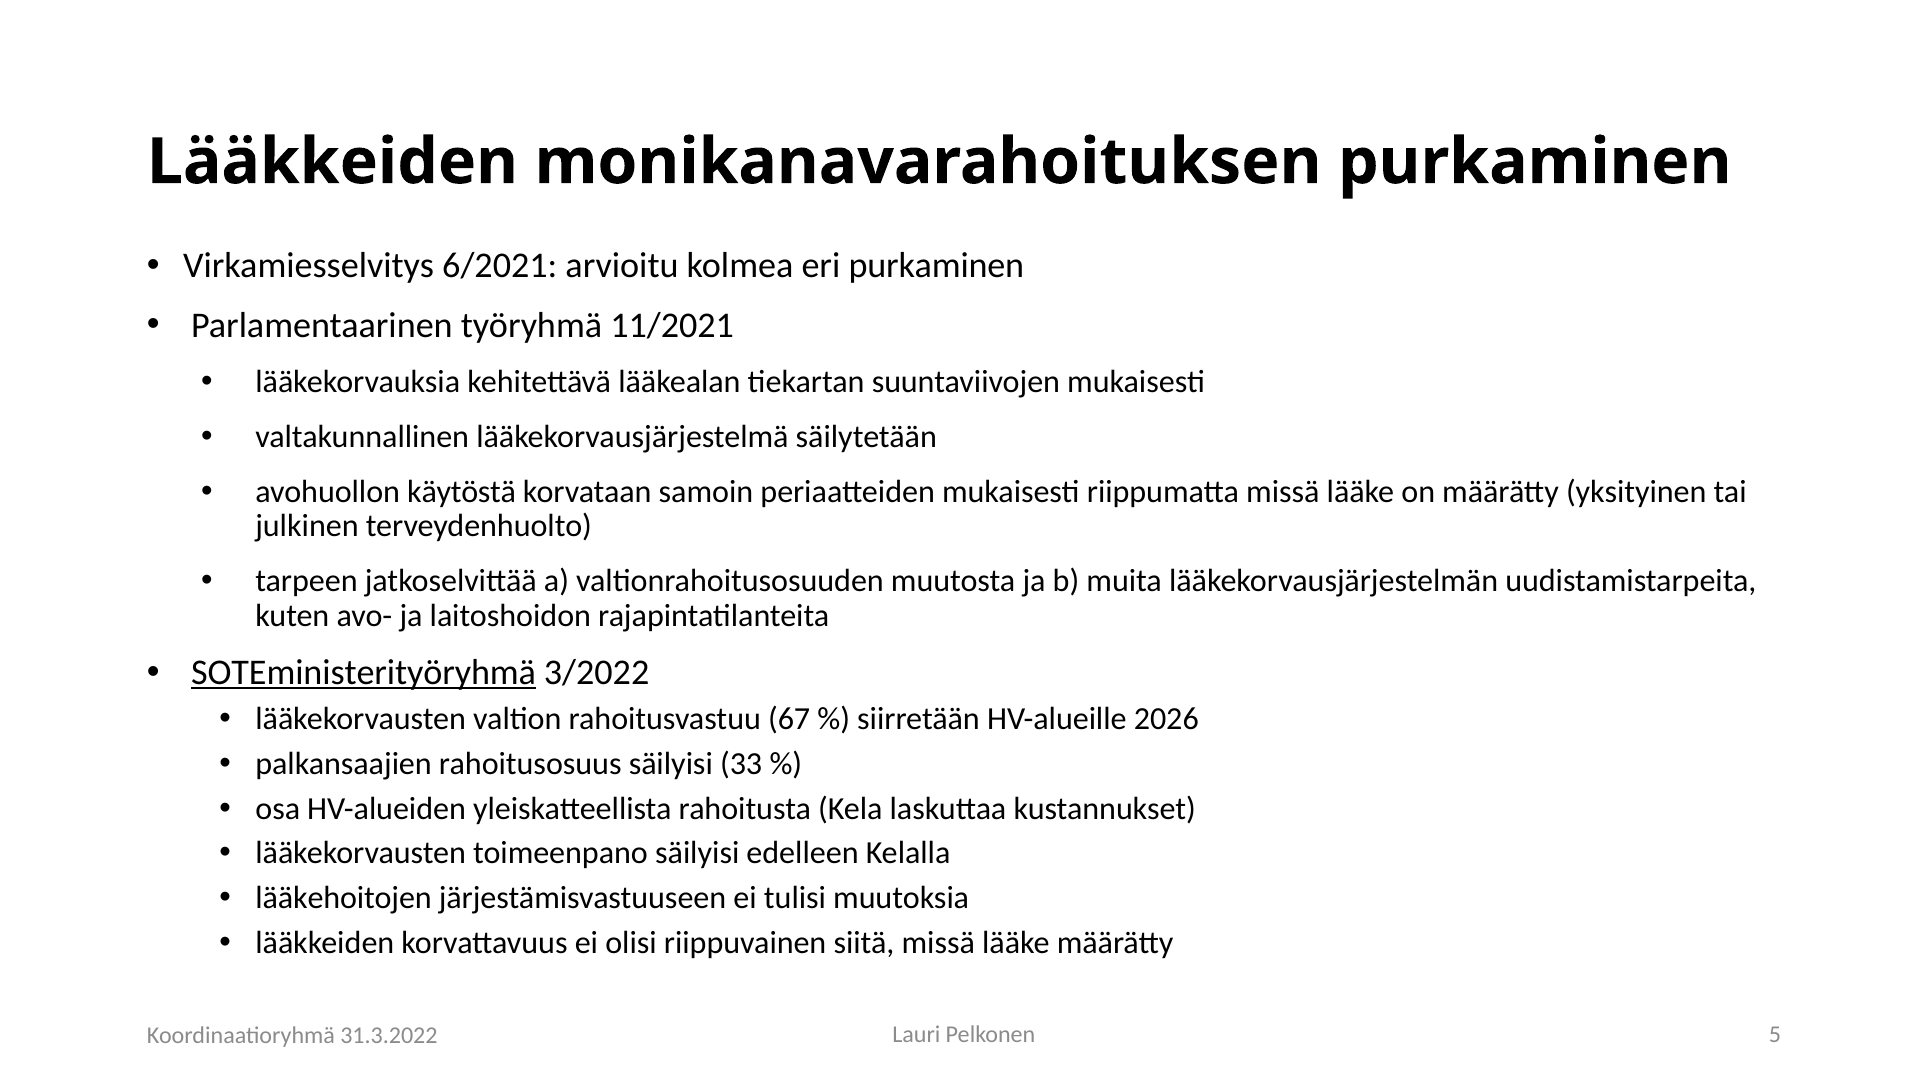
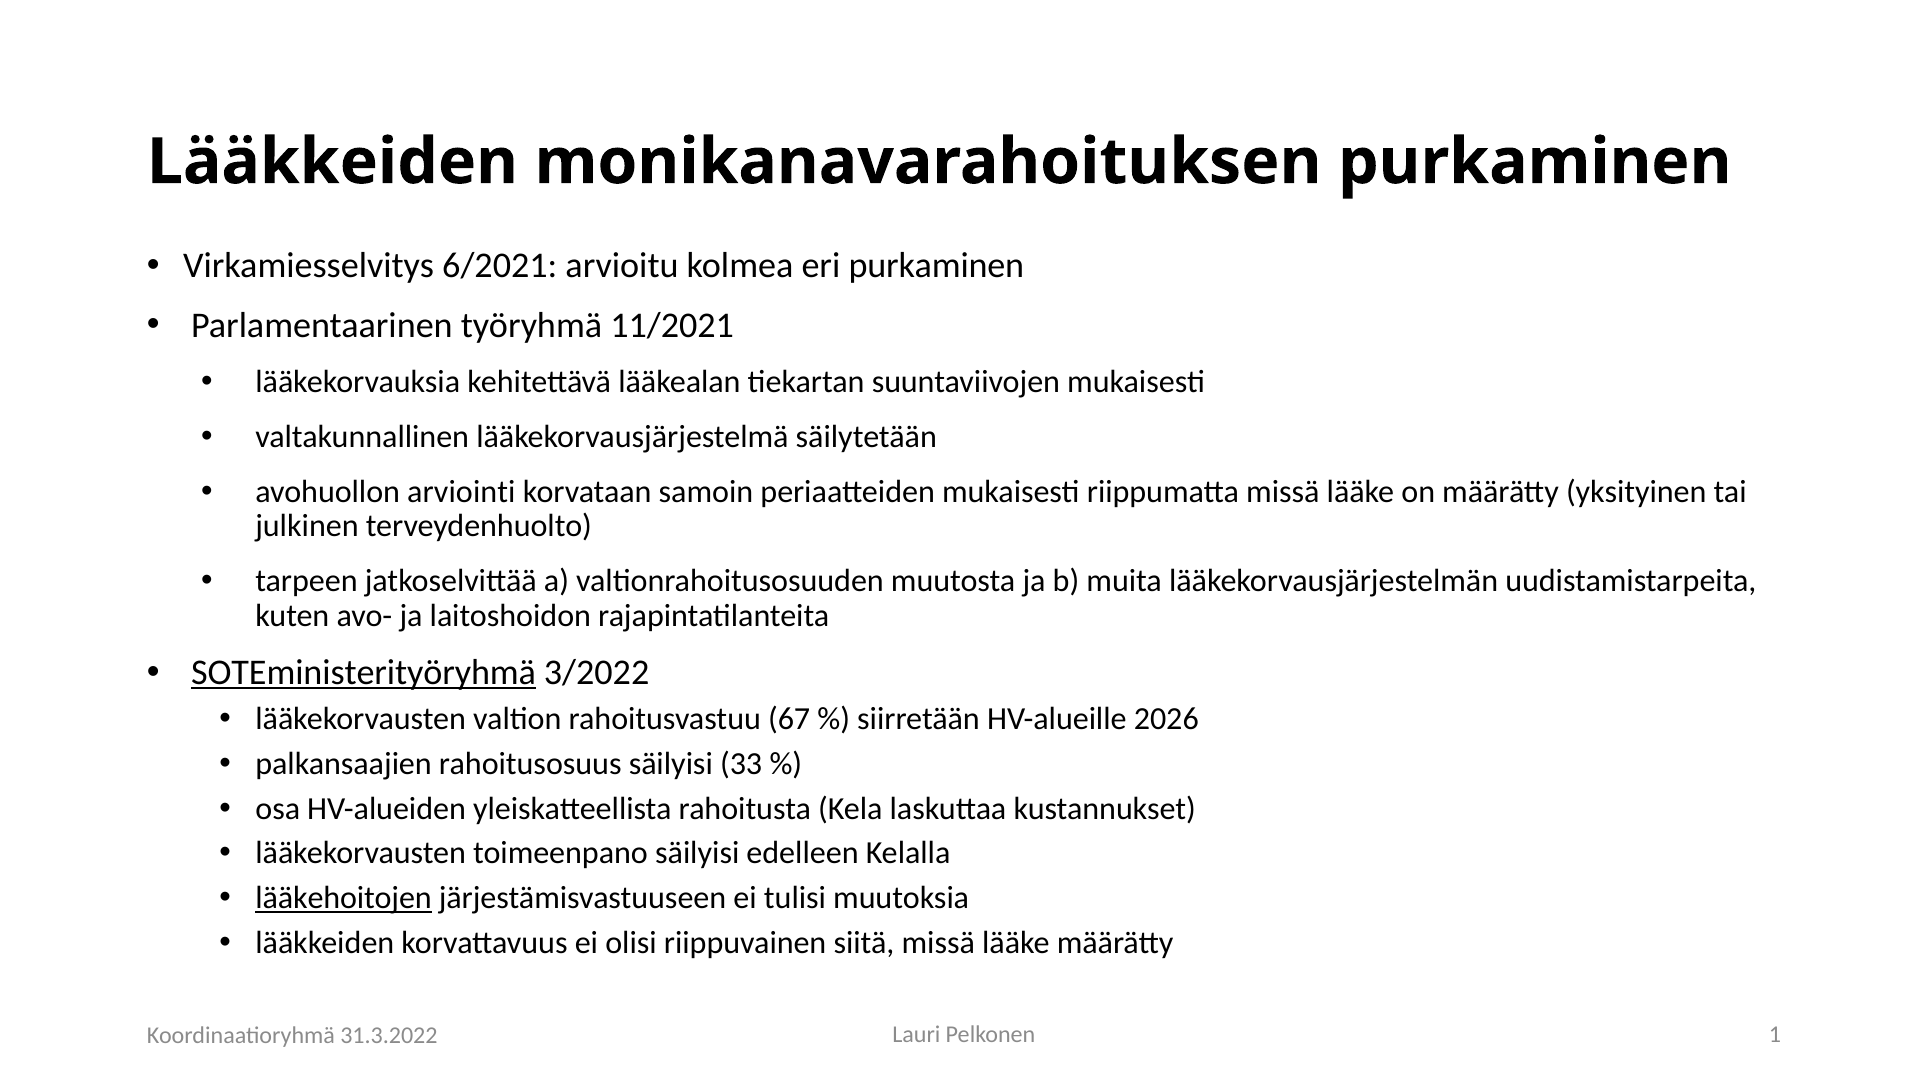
käytöstä: käytöstä -> arviointi
lääkehoitojen underline: none -> present
5: 5 -> 1
